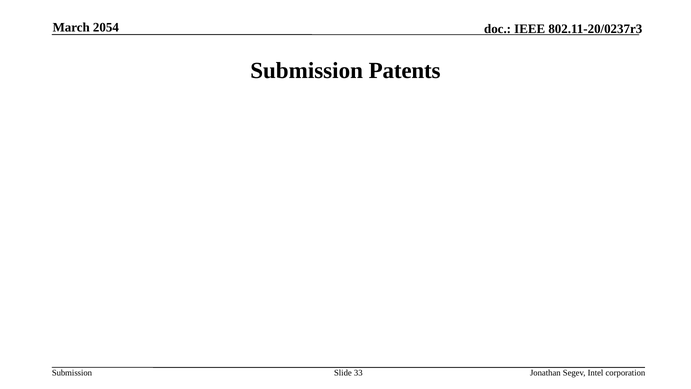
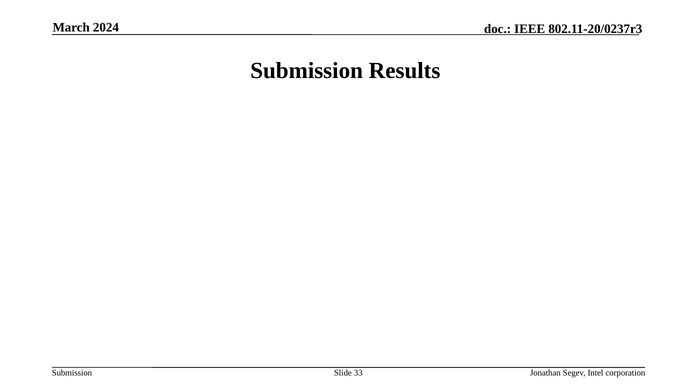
2054: 2054 -> 2024
Patents: Patents -> Results
